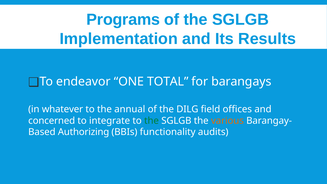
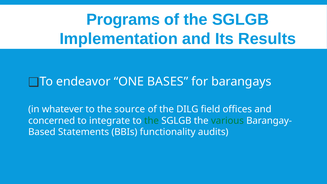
TOTAL: TOTAL -> BASES
annual: annual -> source
various colour: orange -> green
Authorizing: Authorizing -> Statements
